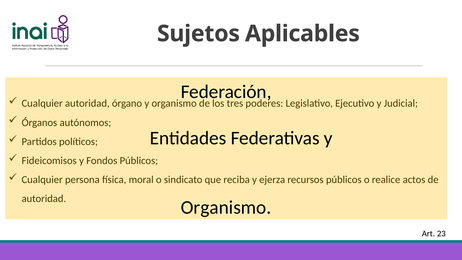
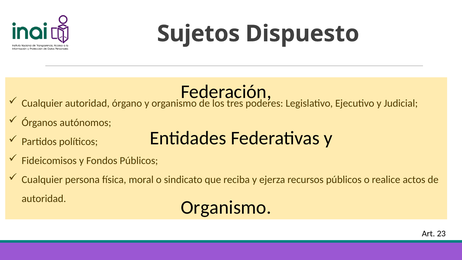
Aplicables: Aplicables -> Dispuesto
